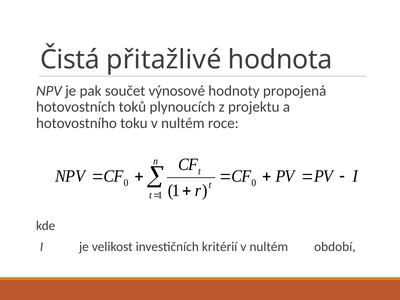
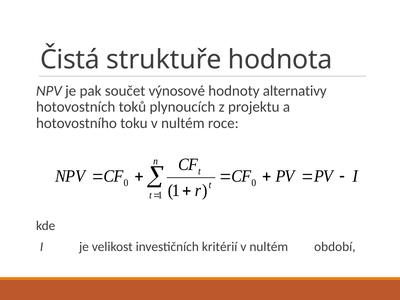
přitažlivé: přitažlivé -> struktuře
propojená: propojená -> alternativy
